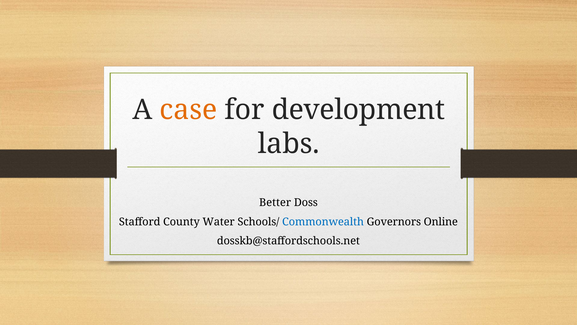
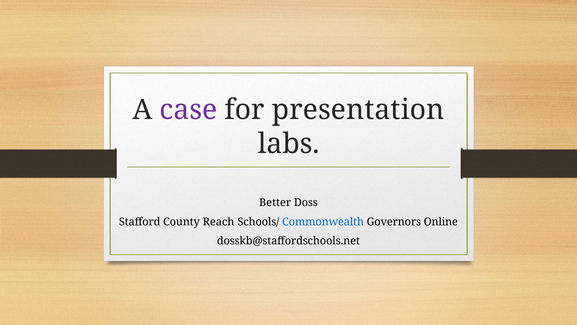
case colour: orange -> purple
development: development -> presentation
Water: Water -> Reach
